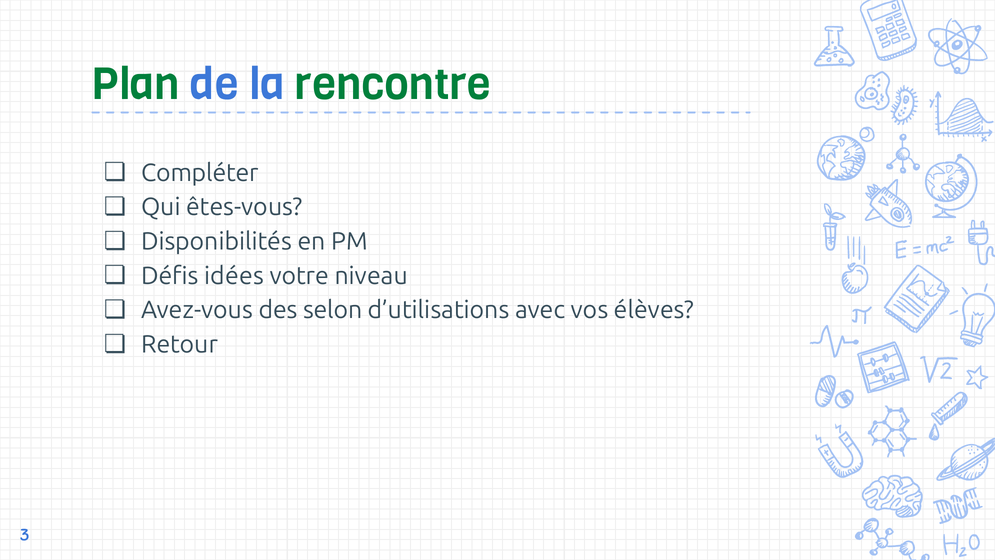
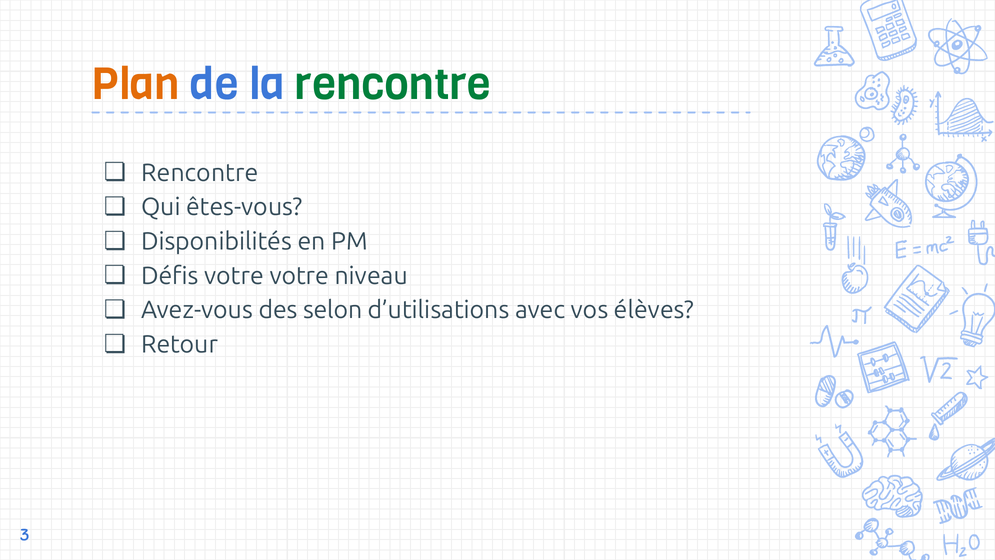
Plan colour: green -> orange
Compléter at (200, 173): Compléter -> Rencontre
Défis idées: idées -> votre
